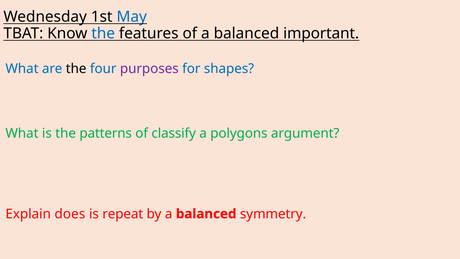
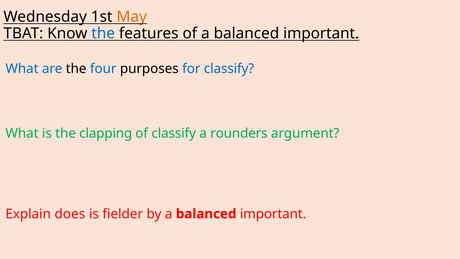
May colour: blue -> orange
purposes colour: purple -> black
for shapes: shapes -> classify
patterns: patterns -> clapping
polygons: polygons -> rounders
repeat: repeat -> fielder
by a balanced symmetry: symmetry -> important
